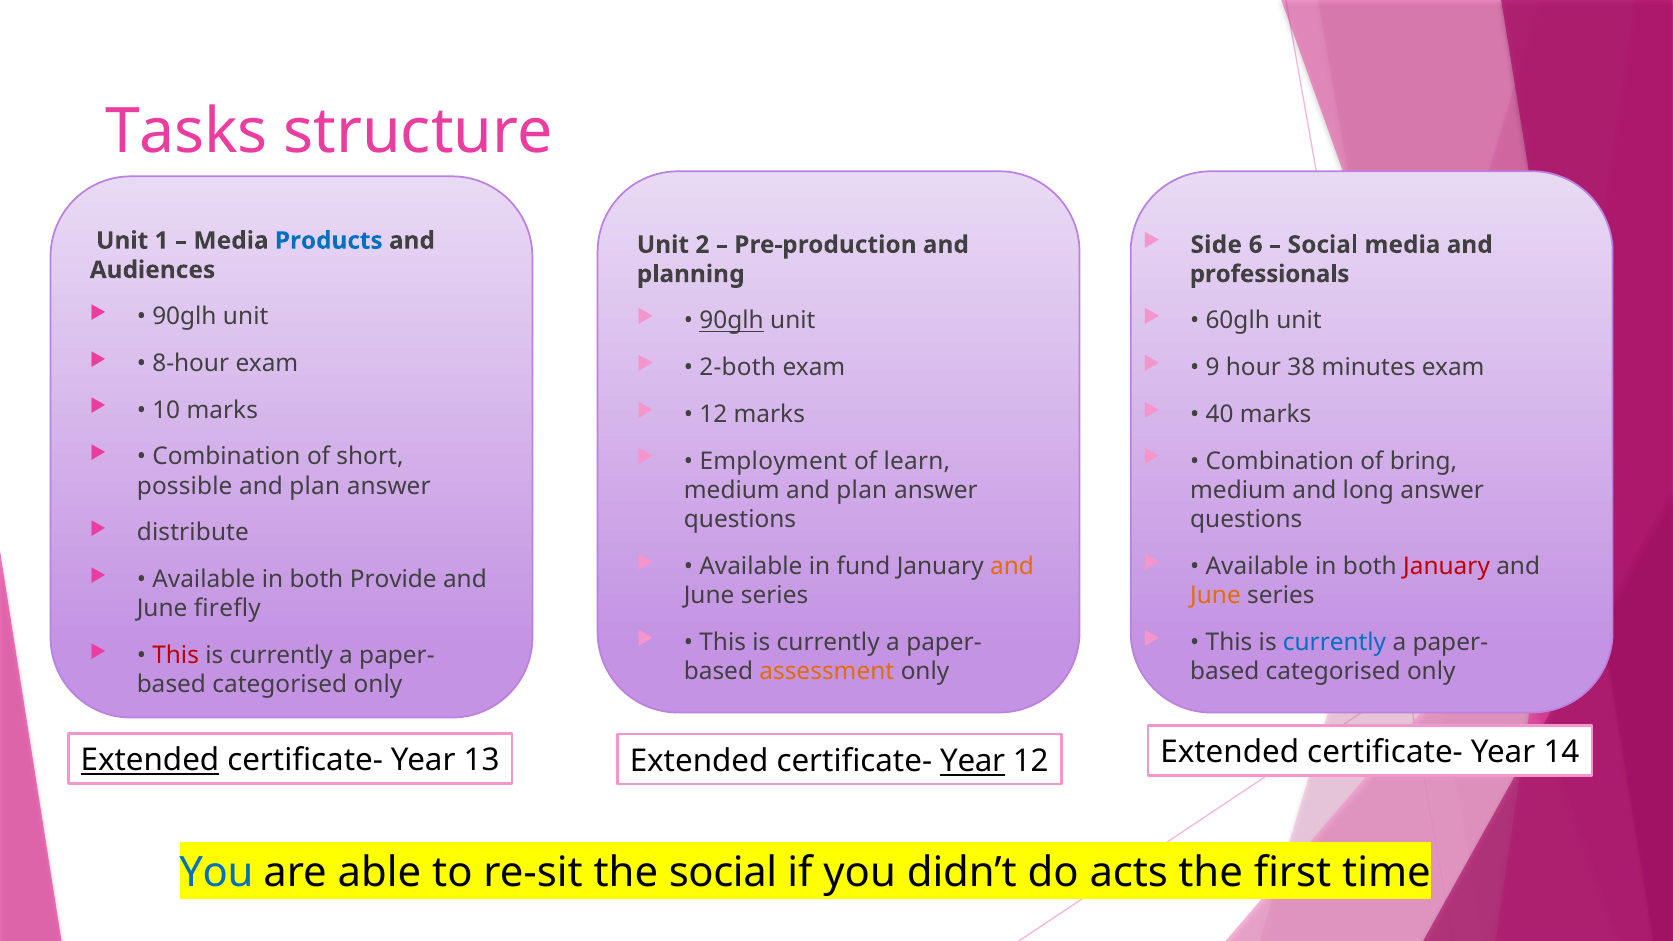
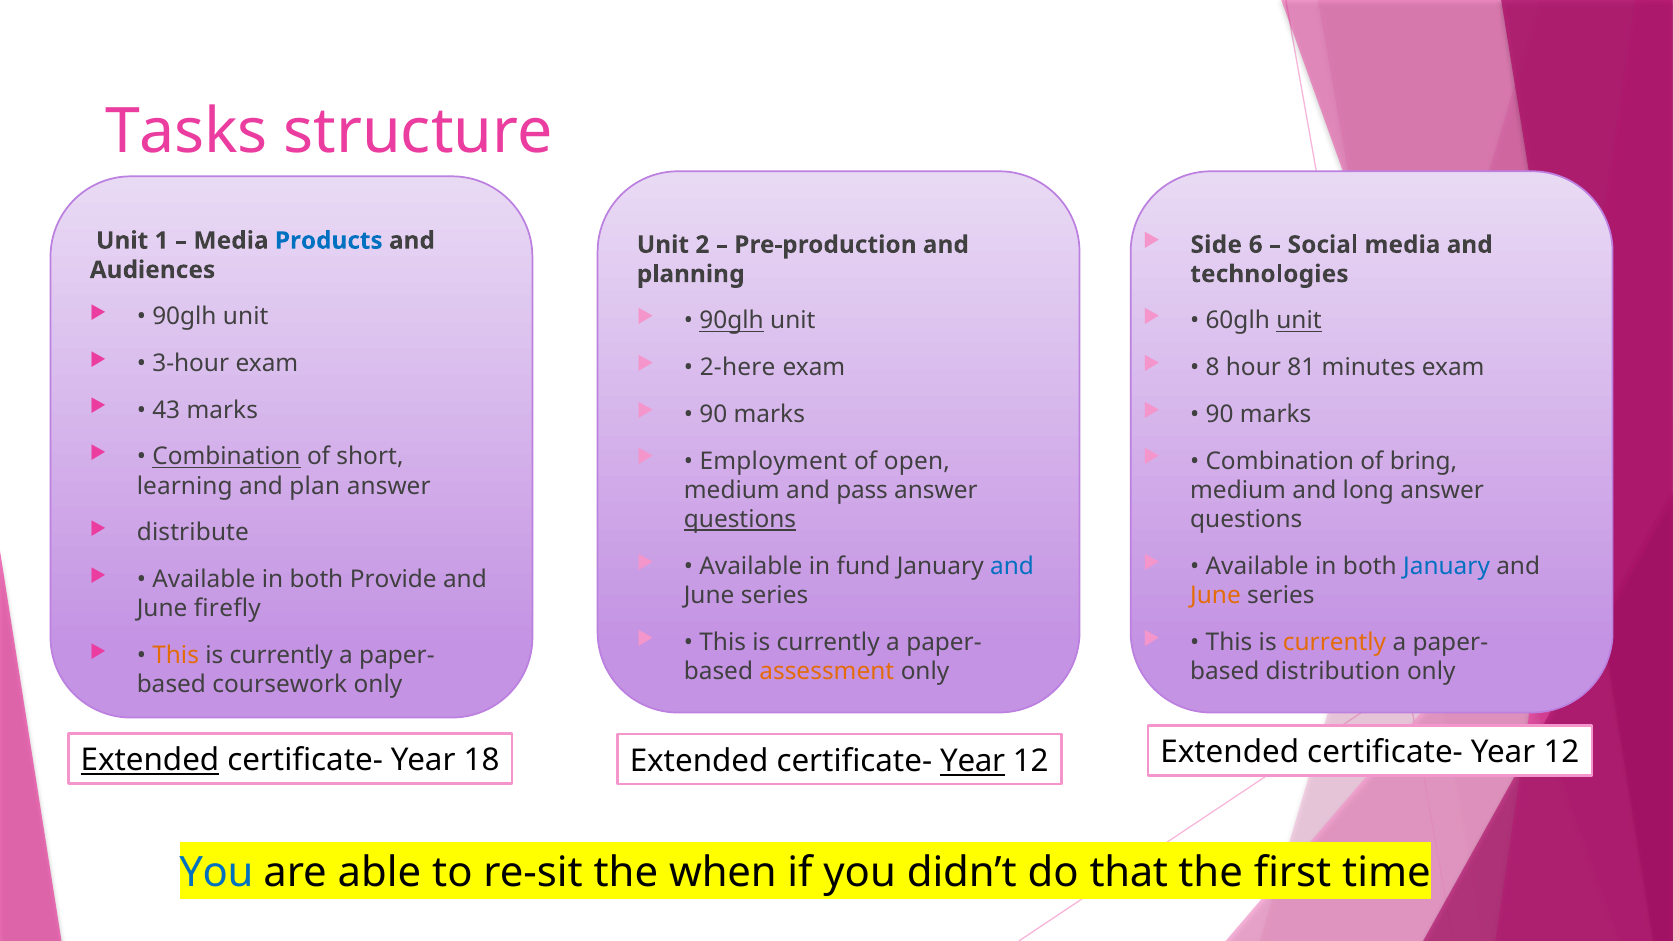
professionals: professionals -> technologies
unit at (1299, 321) underline: none -> present
8-hour: 8-hour -> 3-hour
2-both: 2-both -> 2-here
9: 9 -> 8
38: 38 -> 81
10: 10 -> 43
12 at (713, 414): 12 -> 90
40 at (1220, 414): 40 -> 90
Combination at (226, 457) underline: none -> present
learn: learn -> open
possible: possible -> learning
medium and plan: plan -> pass
questions at (740, 520) underline: none -> present
and at (1012, 566) colour: orange -> blue
January at (1447, 566) colour: red -> blue
currently at (1335, 642) colour: blue -> orange
This at (176, 656) colour: red -> orange
categorised at (1333, 672): categorised -> distribution
categorised at (280, 685): categorised -> coursework
13: 13 -> 18
14 at (1561, 753): 14 -> 12
the social: social -> when
acts: acts -> that
